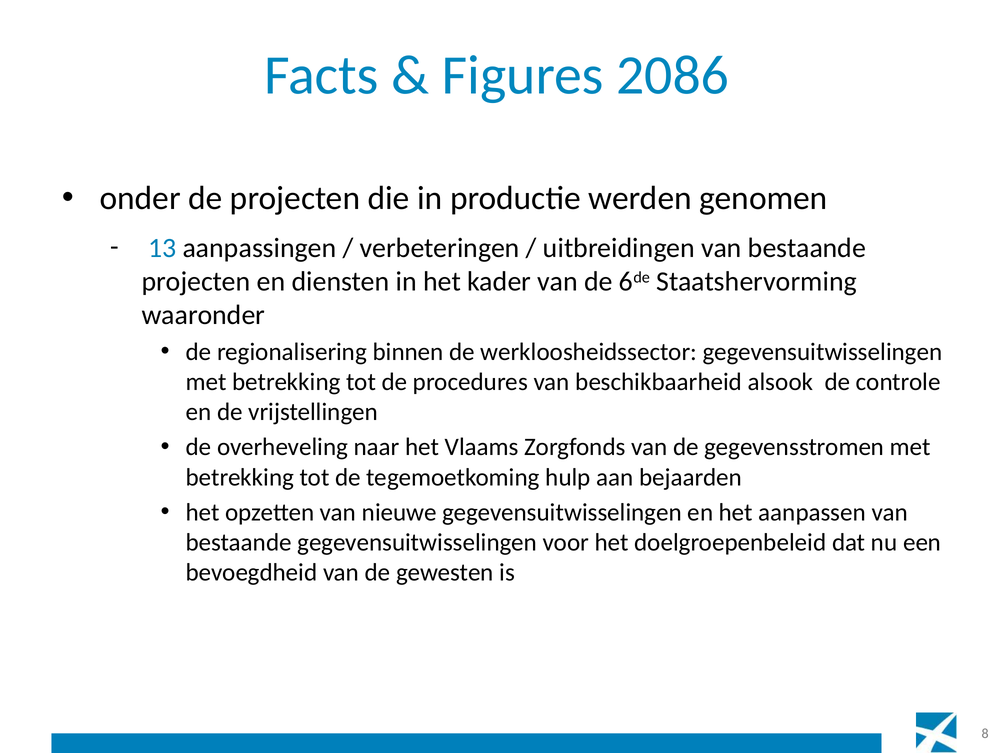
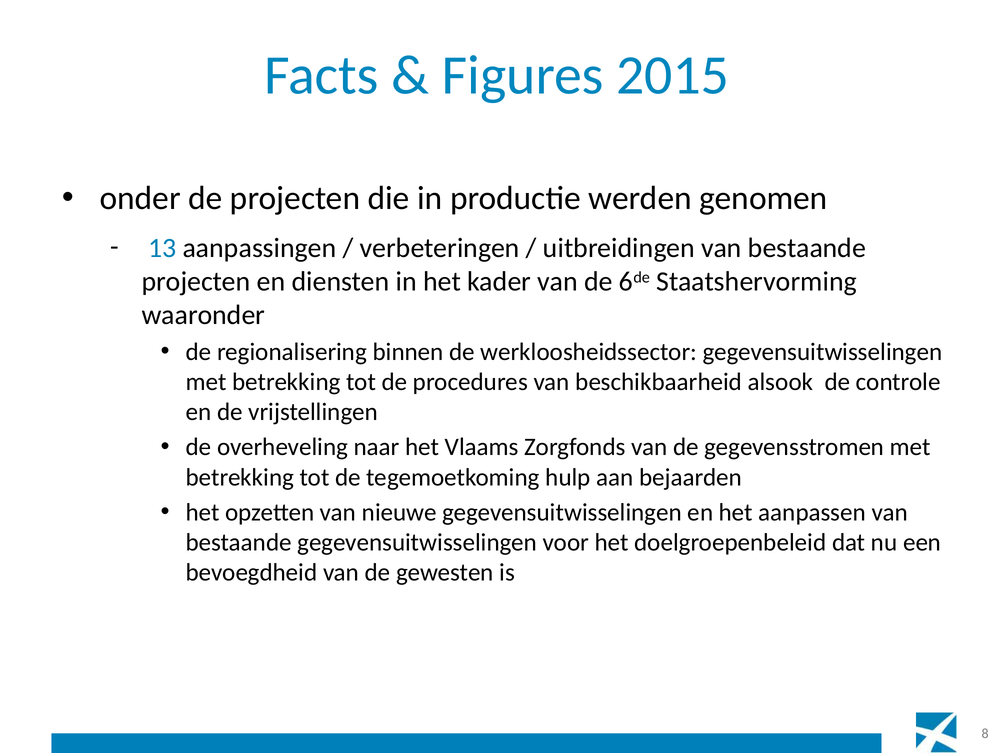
2086: 2086 -> 2015
